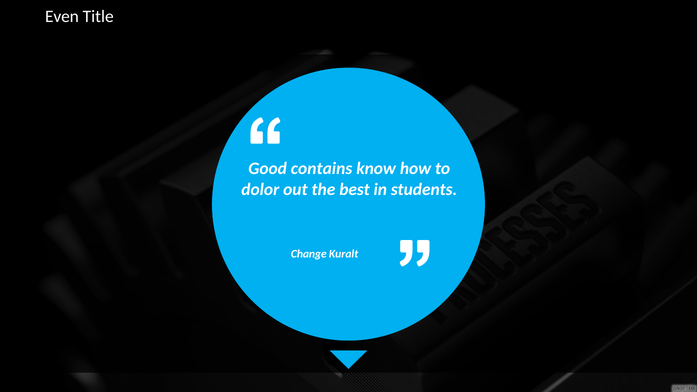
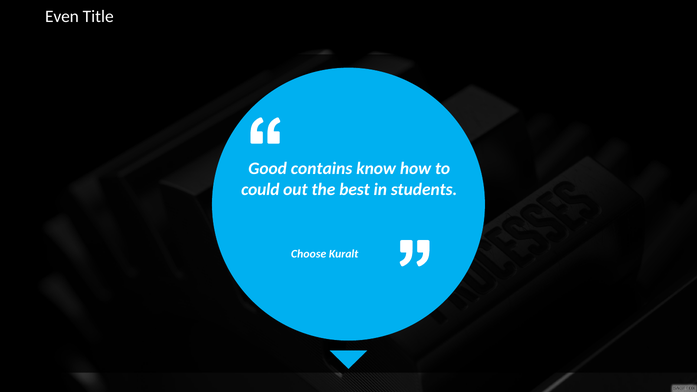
dolor: dolor -> could
Change: Change -> Choose
